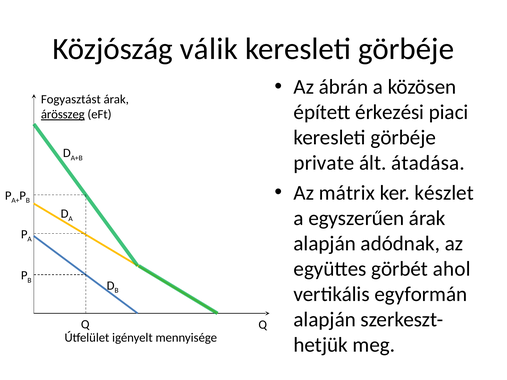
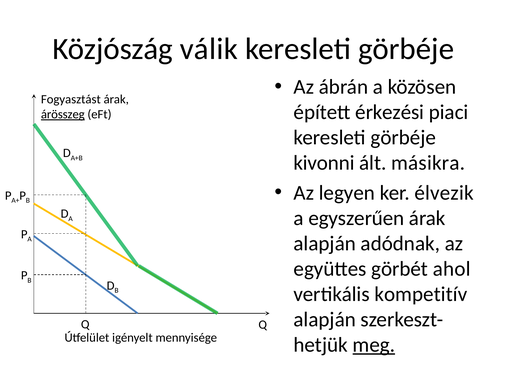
private: private -> kivonni
átadása: átadása -> másikra
mátrix: mátrix -> legyen
készlet: készlet -> élvezik
egyformán: egyformán -> kompetitív
meg underline: none -> present
